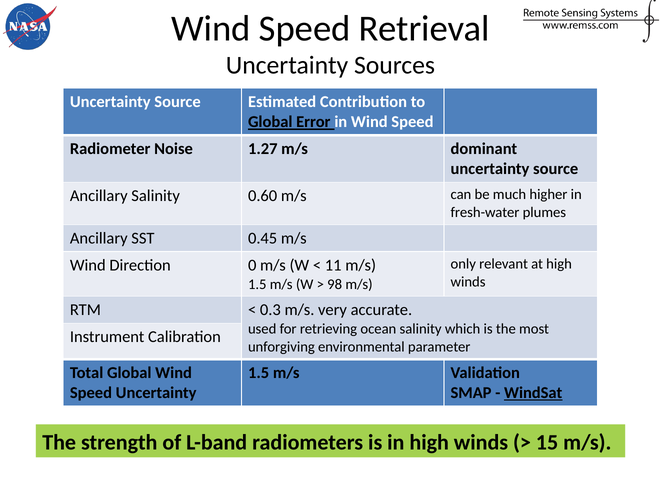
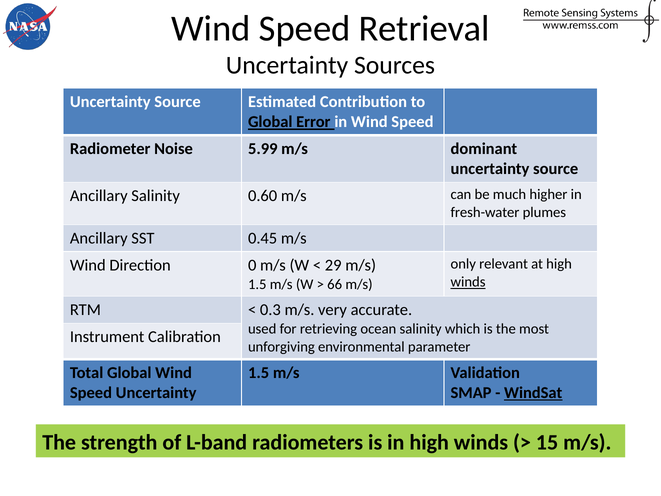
1.27: 1.27 -> 5.99
11: 11 -> 29
winds at (468, 282) underline: none -> present
98: 98 -> 66
